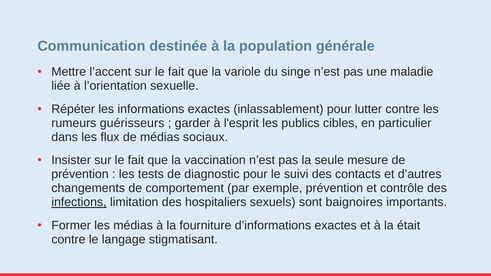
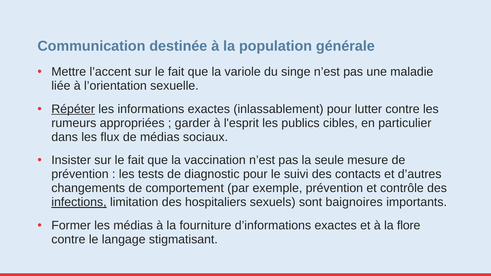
Répéter underline: none -> present
guérisseurs: guérisseurs -> appropriées
était: était -> flore
